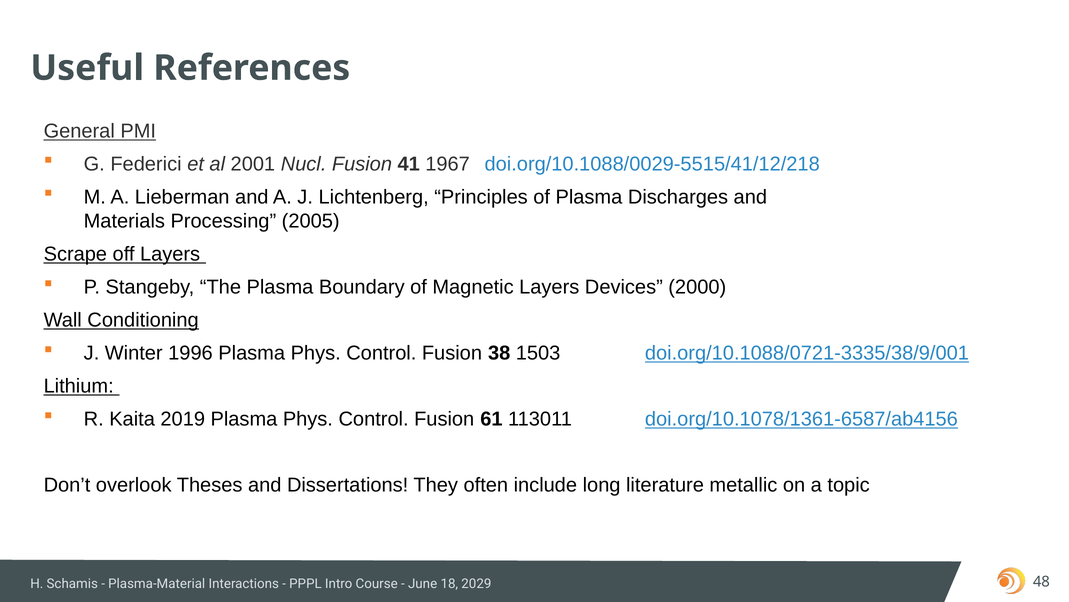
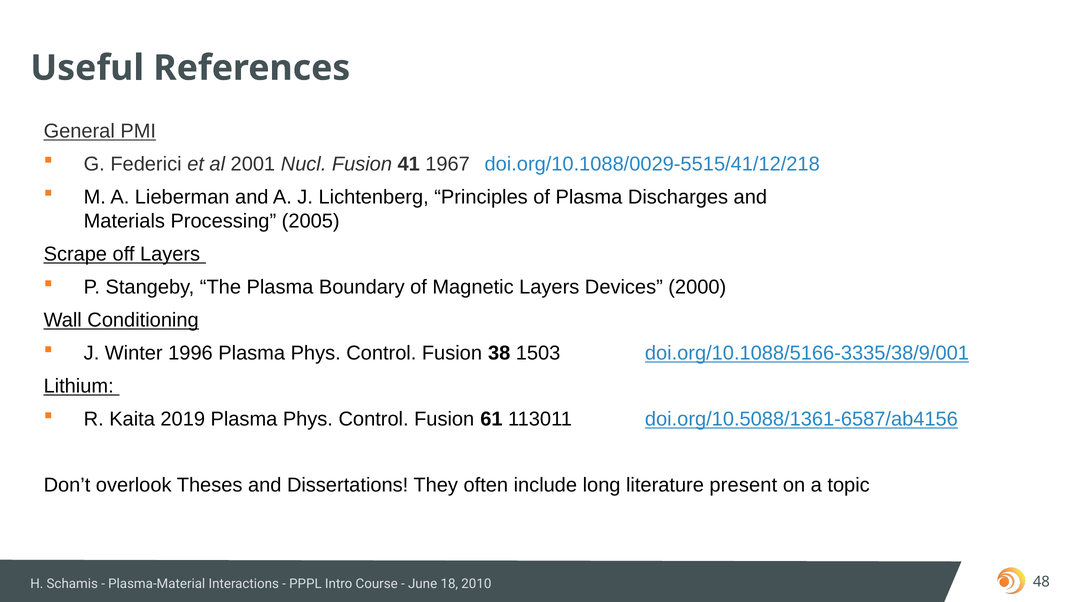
doi.org/10.1088/0721-3335/38/9/001: doi.org/10.1088/0721-3335/38/9/001 -> doi.org/10.1088/5166-3335/38/9/001
doi.org/10.1078/1361-6587/ab4156: doi.org/10.1078/1361-6587/ab4156 -> doi.org/10.5088/1361-6587/ab4156
metallic: metallic -> present
2029: 2029 -> 2010
